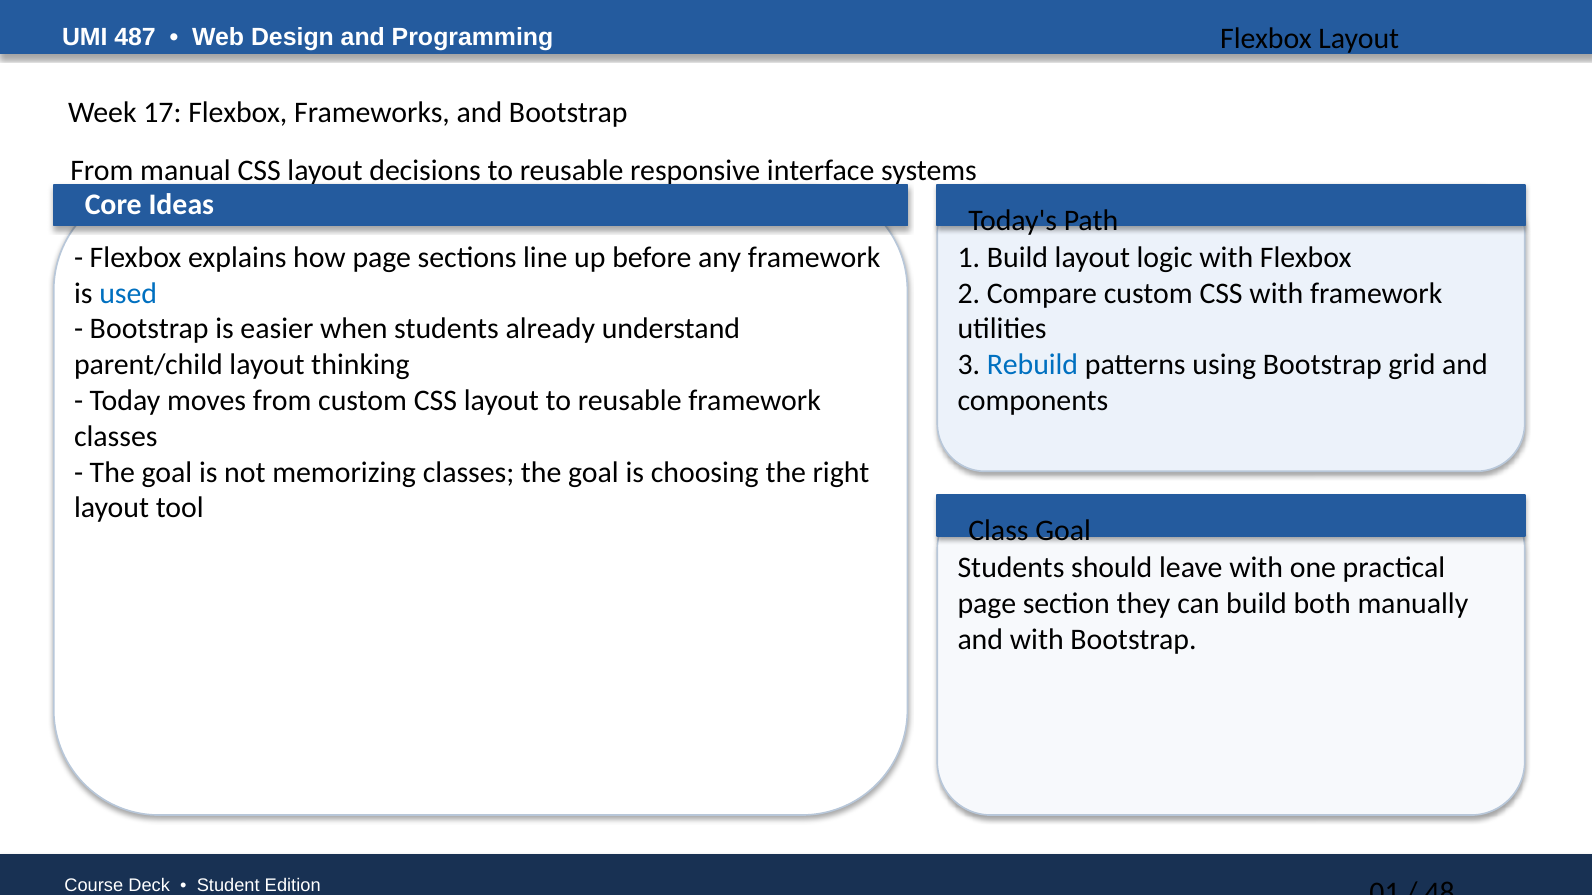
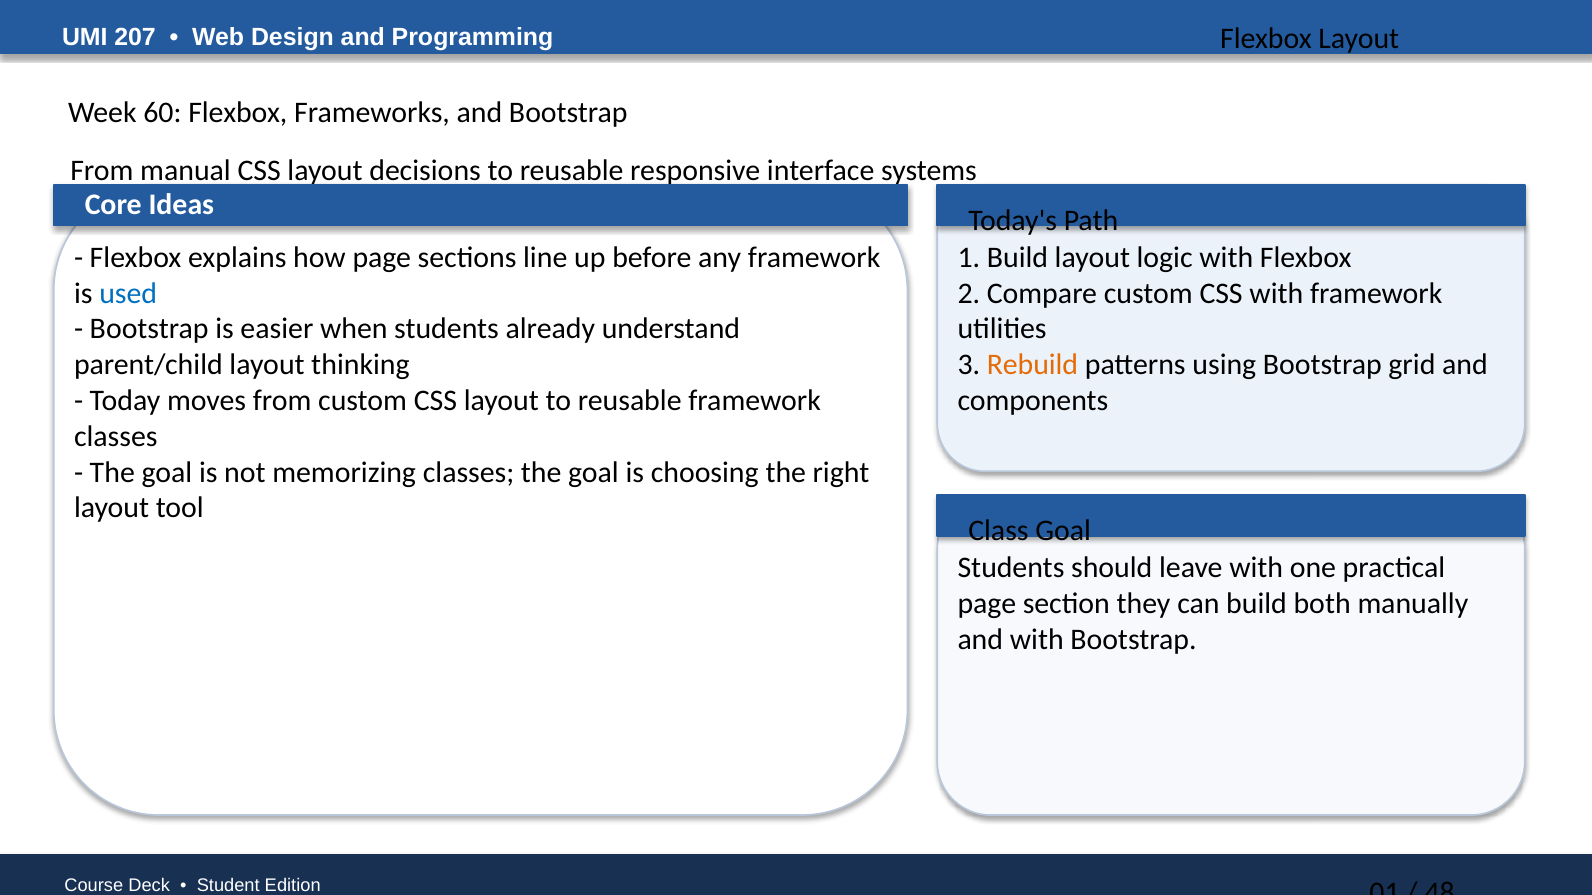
487: 487 -> 207
17: 17 -> 60
Rebuild colour: blue -> orange
